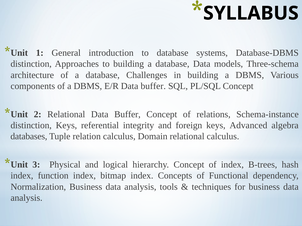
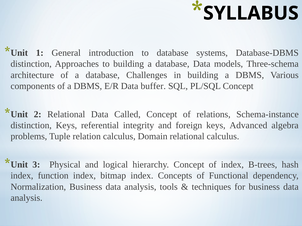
Relational Data Buffer: Buffer -> Called
databases: databases -> problems
